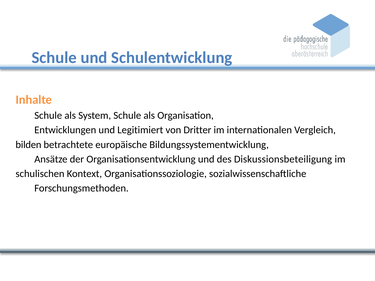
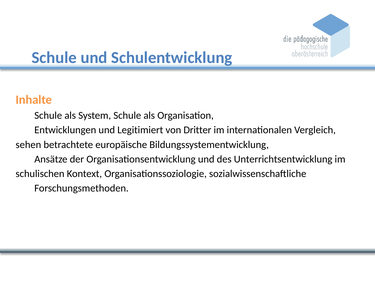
bilden: bilden -> sehen
Diskussionsbeteiligung: Diskussionsbeteiligung -> Unterrichtsentwicklung
